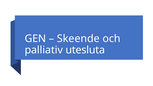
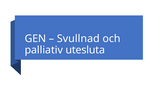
Skeende: Skeende -> Svullnad
